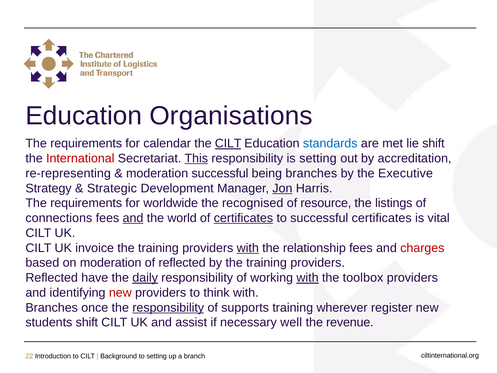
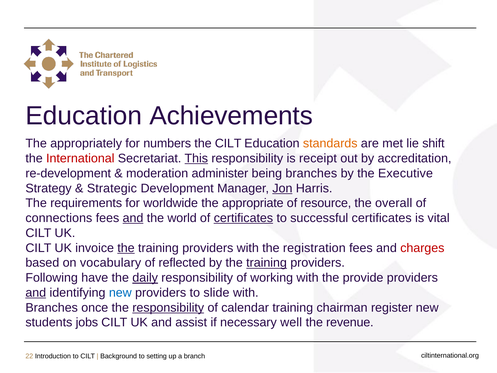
Organisations: Organisations -> Achievements
requirements at (86, 143): requirements -> appropriately
calendar: calendar -> numbers
CILT at (228, 143) underline: present -> none
standards colour: blue -> orange
is setting: setting -> receipt
re-representing: re-representing -> re-development
moderation successful: successful -> administer
recognised: recognised -> appropriate
listings: listings -> overall
the at (126, 248) underline: none -> present
with at (248, 248) underline: present -> none
relationship: relationship -> registration
on moderation: moderation -> vocabulary
training at (267, 263) underline: none -> present
Reflected at (52, 278): Reflected -> Following
with at (308, 278) underline: present -> none
toolbox: toolbox -> provide
and at (36, 293) underline: none -> present
new at (120, 293) colour: red -> blue
think: think -> slide
supports: supports -> calendar
wherever: wherever -> chairman
students shift: shift -> jobs
